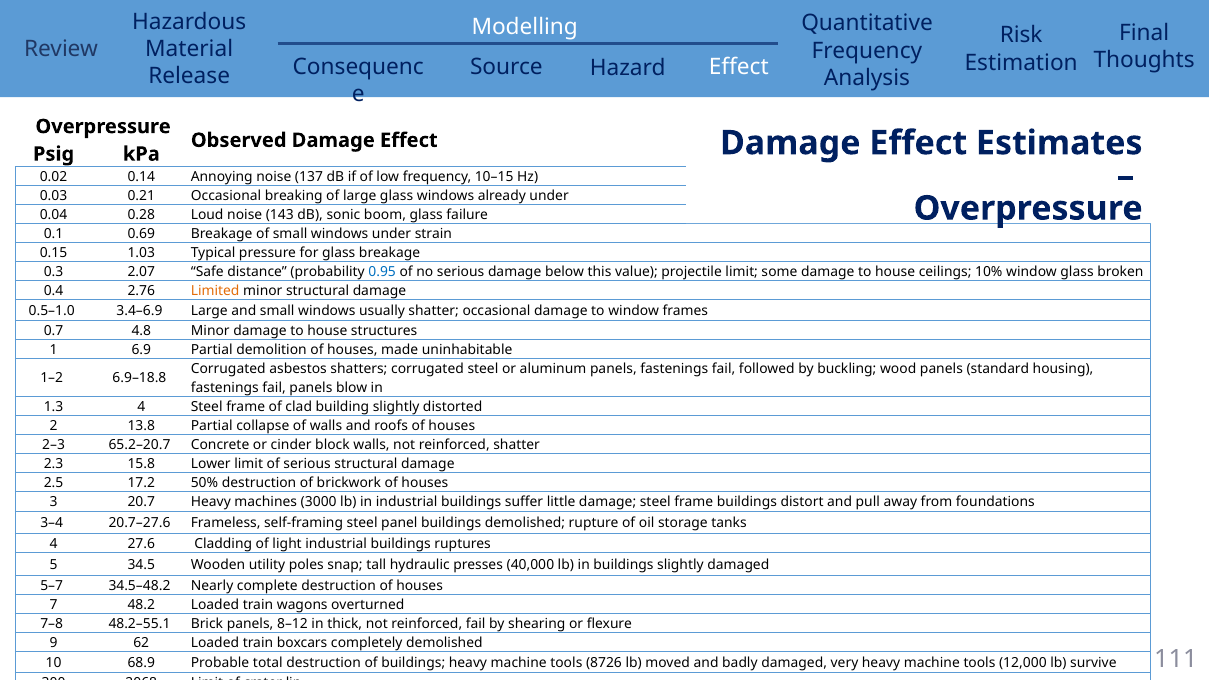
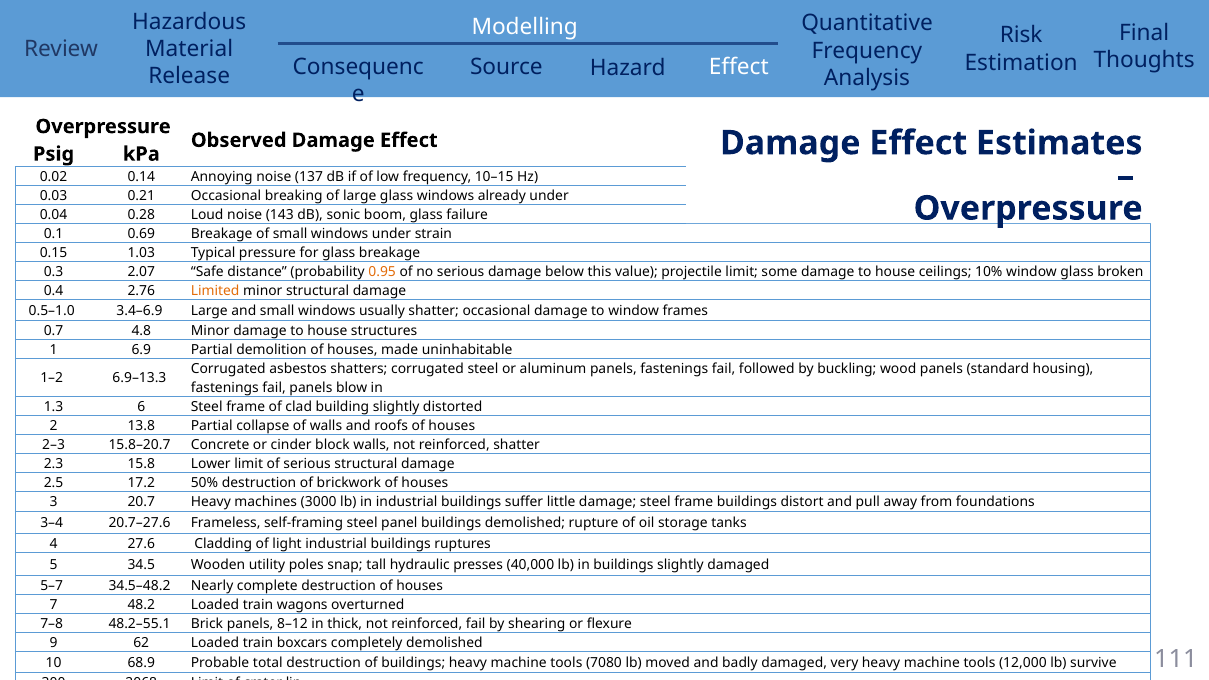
0.95 colour: blue -> orange
6.9–18.8: 6.9–18.8 -> 6.9–13.3
1.3 4: 4 -> 6
65.2–20.7: 65.2–20.7 -> 15.8–20.7
8726: 8726 -> 7080
